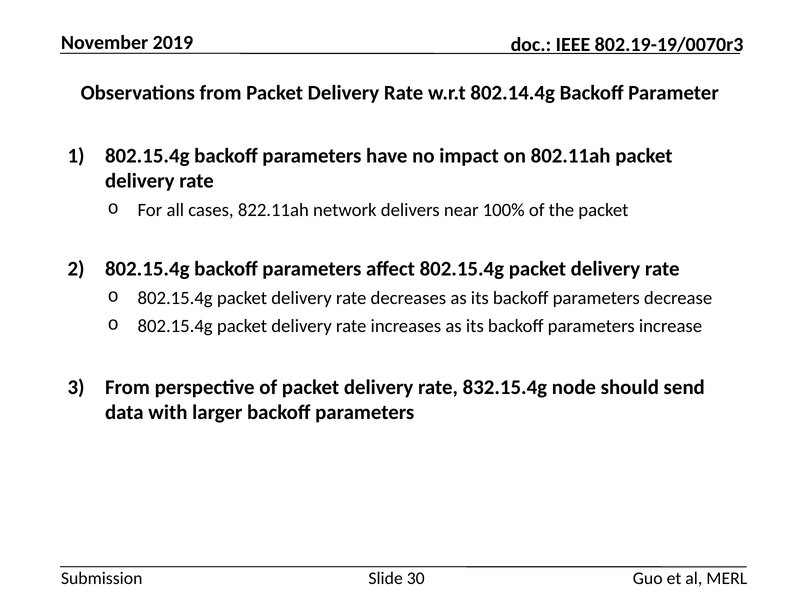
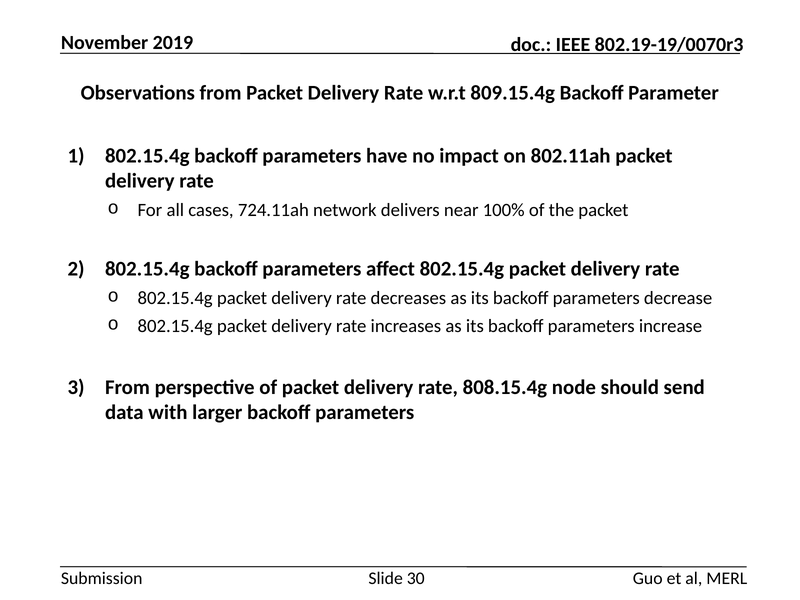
802.14.4g: 802.14.4g -> 809.15.4g
822.11ah: 822.11ah -> 724.11ah
832.15.4g: 832.15.4g -> 808.15.4g
